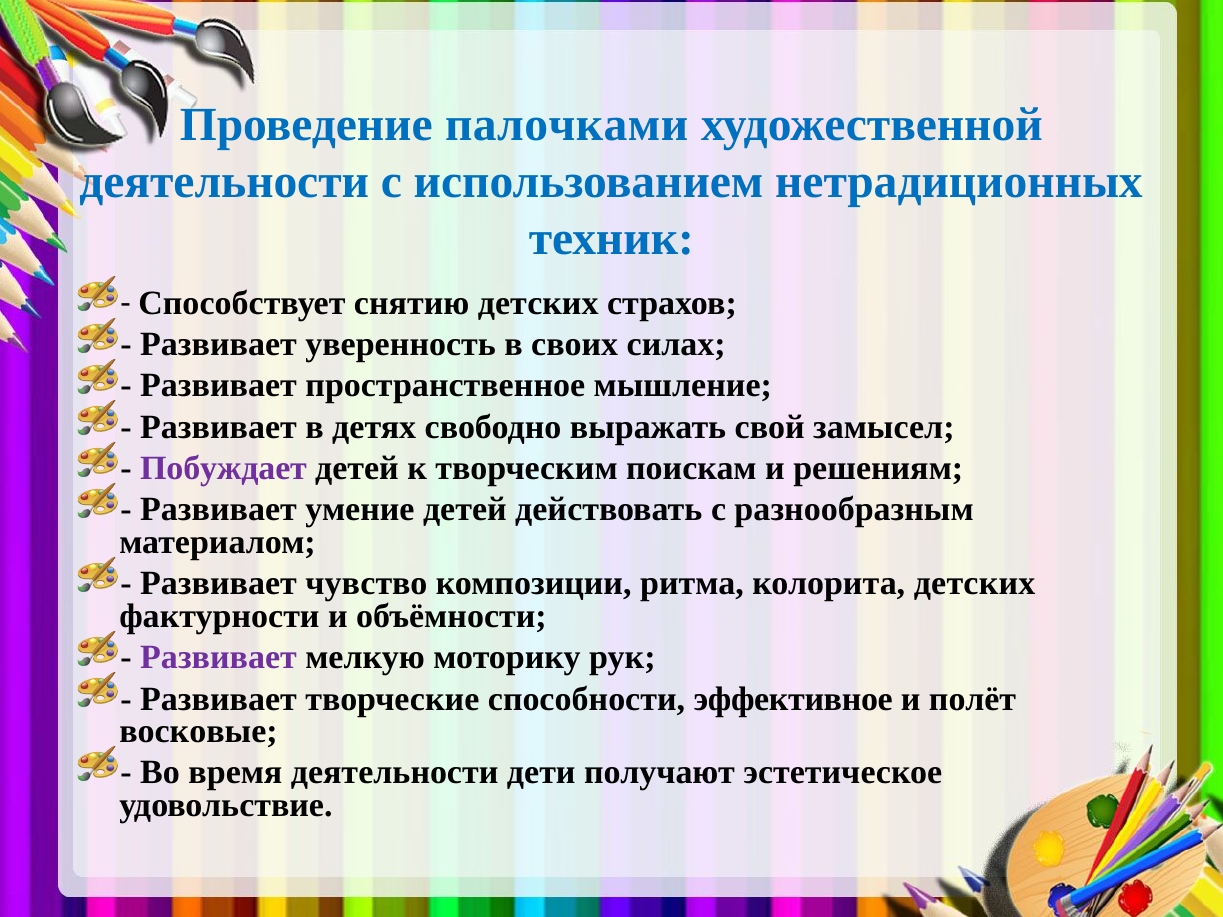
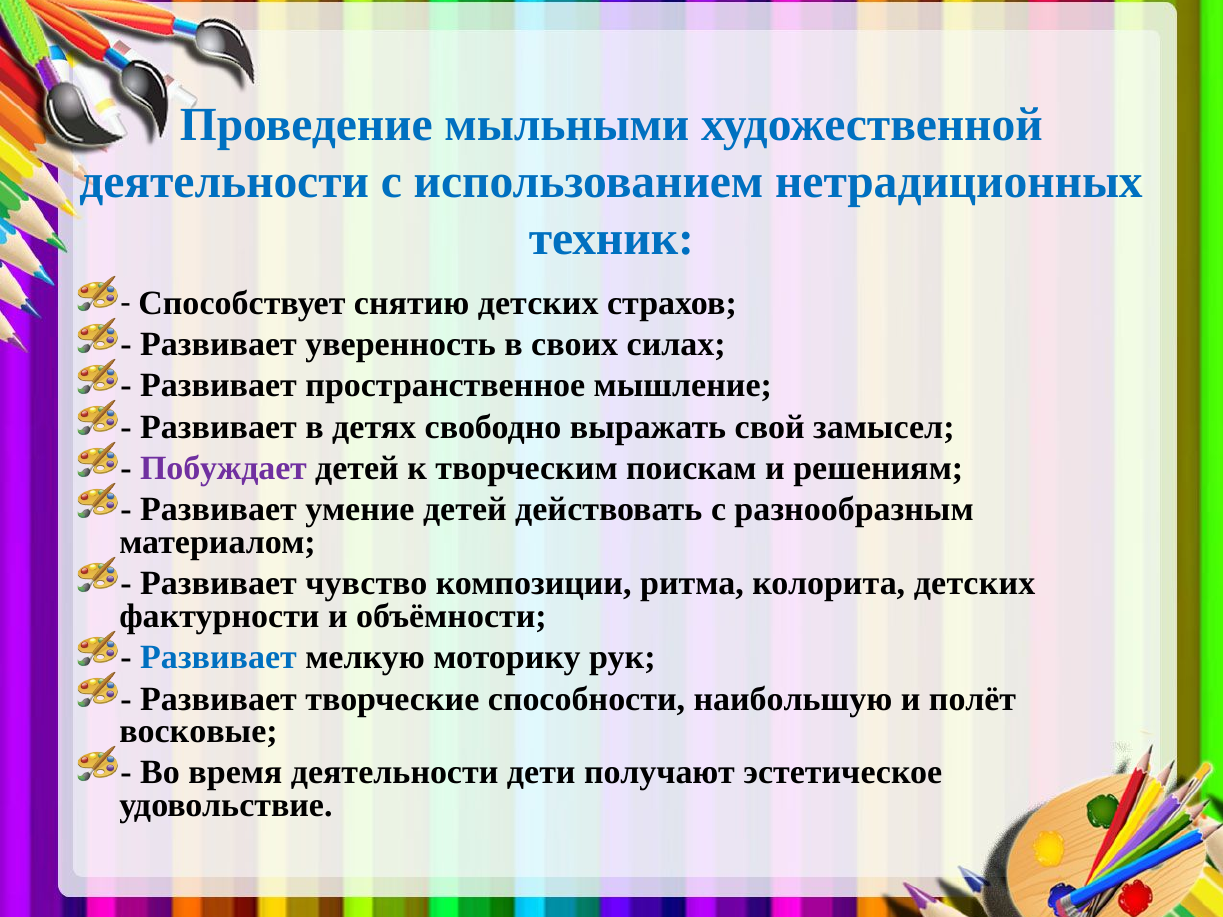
палочками: палочками -> мыльными
Развивает at (219, 658) colour: purple -> blue
эффективное: эффективное -> наибольшую
